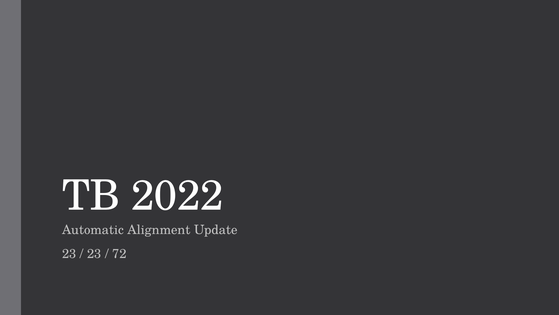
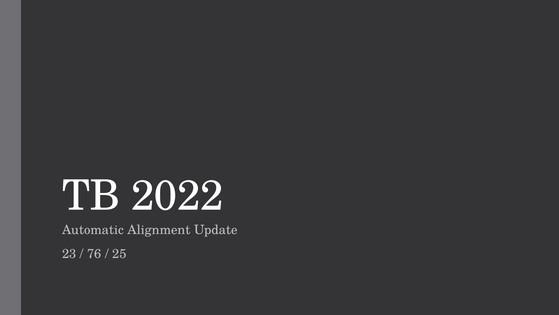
23 at (94, 254): 23 -> 76
72: 72 -> 25
